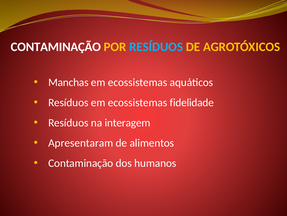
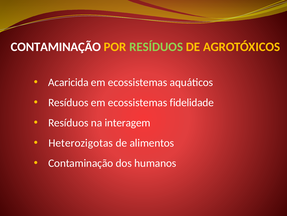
RESÍDUOS at (156, 47) colour: light blue -> light green
Manchas: Manchas -> Acaricida
Apresentaram: Apresentaram -> Heterozigotas
